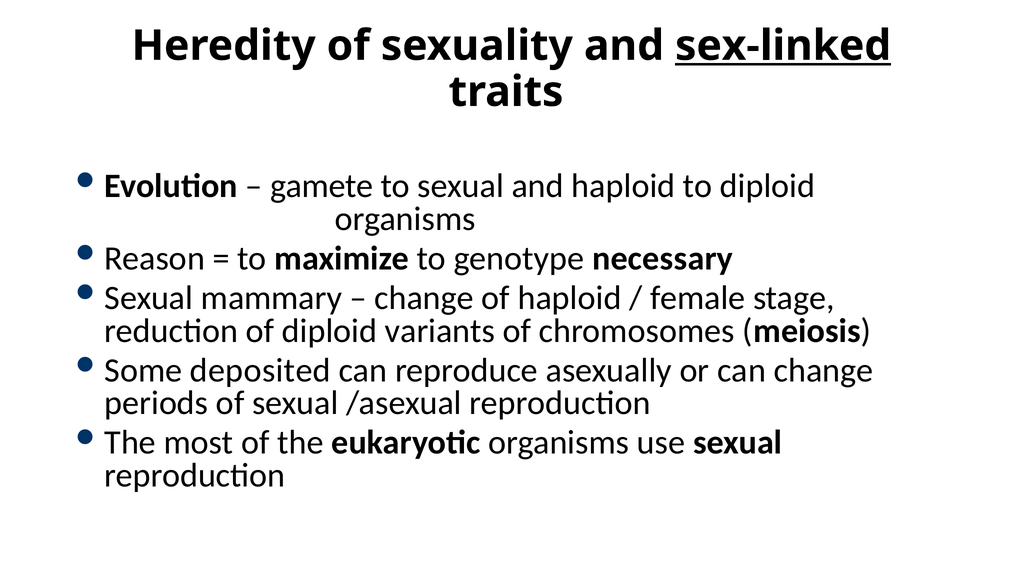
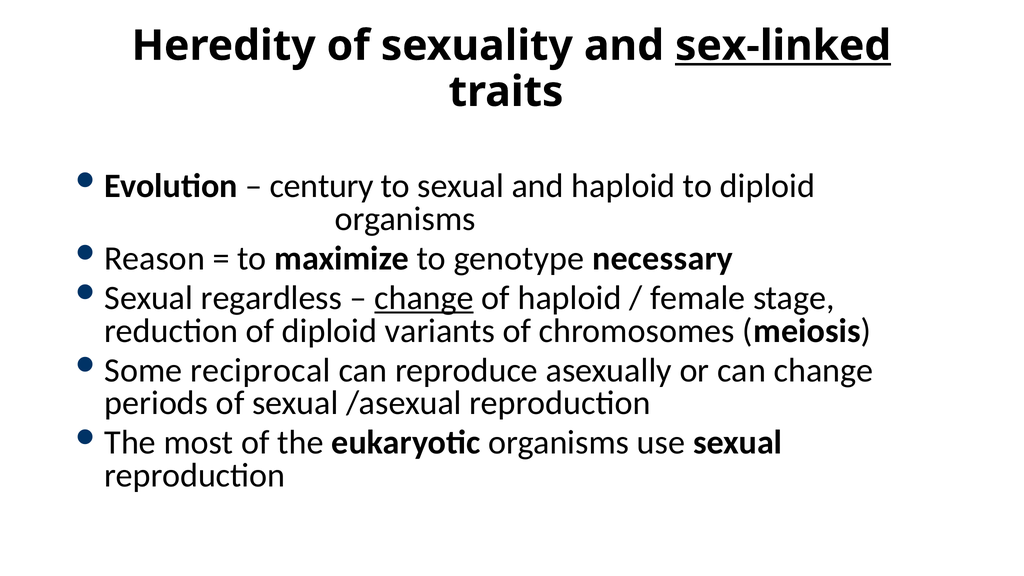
gamete: gamete -> century
mammary: mammary -> regardless
change at (424, 298) underline: none -> present
deposited: deposited -> reciprocal
